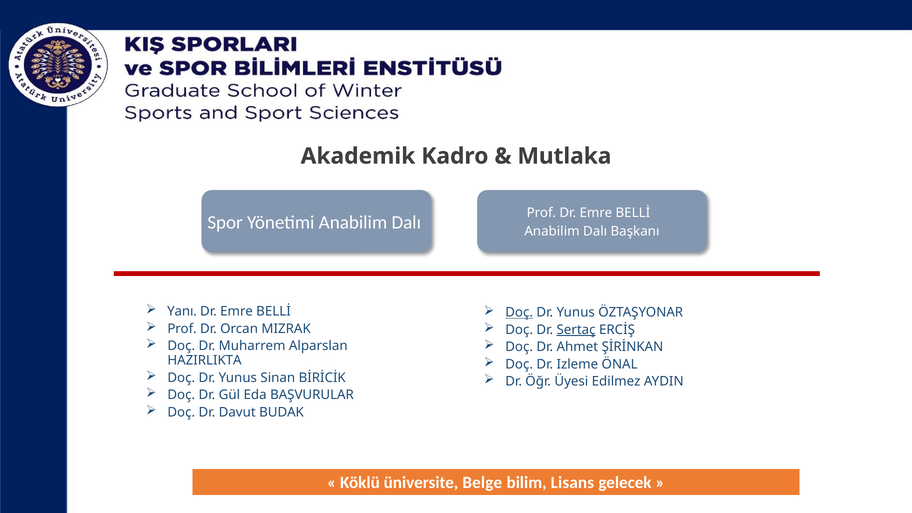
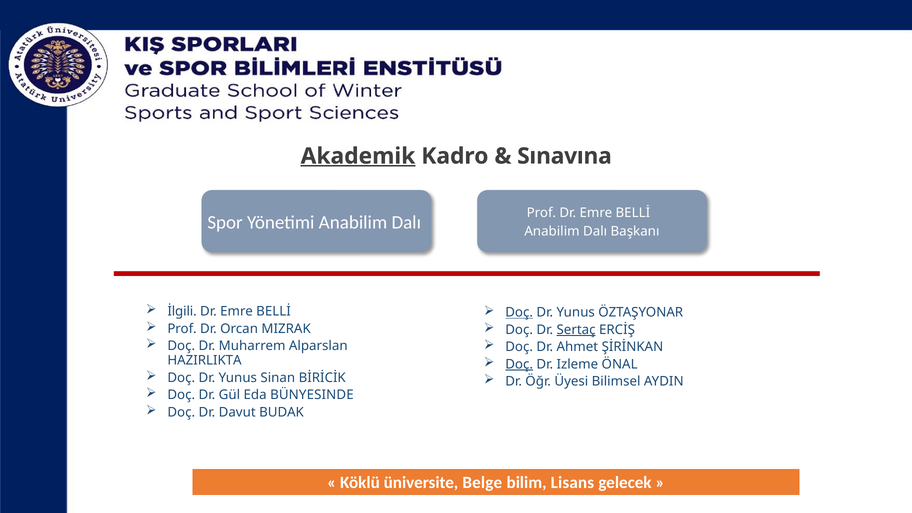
Akademik underline: none -> present
Mutlaka: Mutlaka -> Sınavına
Yanı: Yanı -> İlgili
Doç at (519, 364) underline: none -> present
Edilmez: Edilmez -> Bilimsel
BAŞVURULAR: BAŞVURULAR -> BÜNYESINDE
